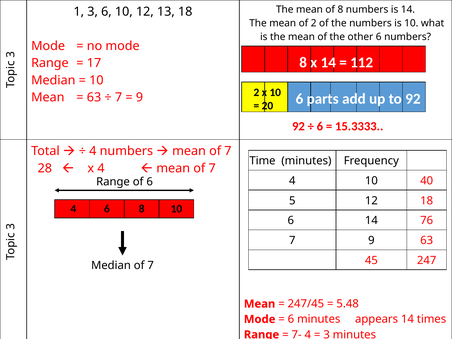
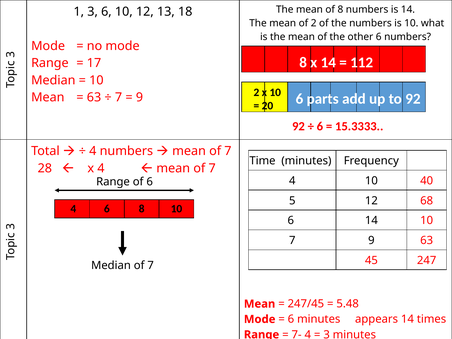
12 18: 18 -> 68
14 76: 76 -> 10
